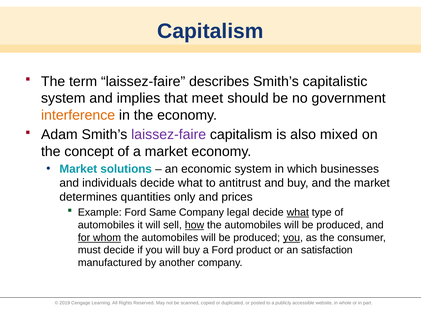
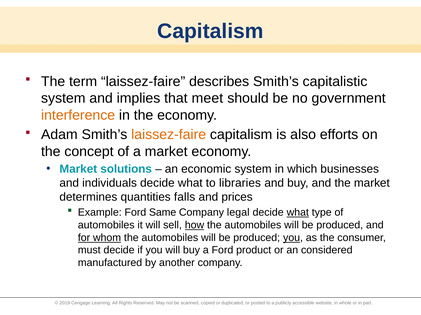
laissez-faire at (169, 135) colour: purple -> orange
mixed: mixed -> efforts
antitrust: antitrust -> libraries
only: only -> falls
satisfaction: satisfaction -> considered
